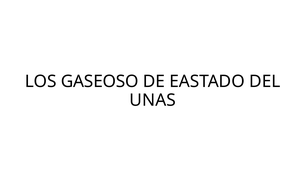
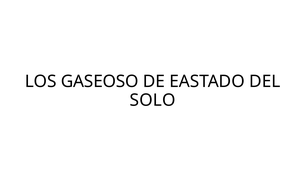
UNAS: UNAS -> SOLO
